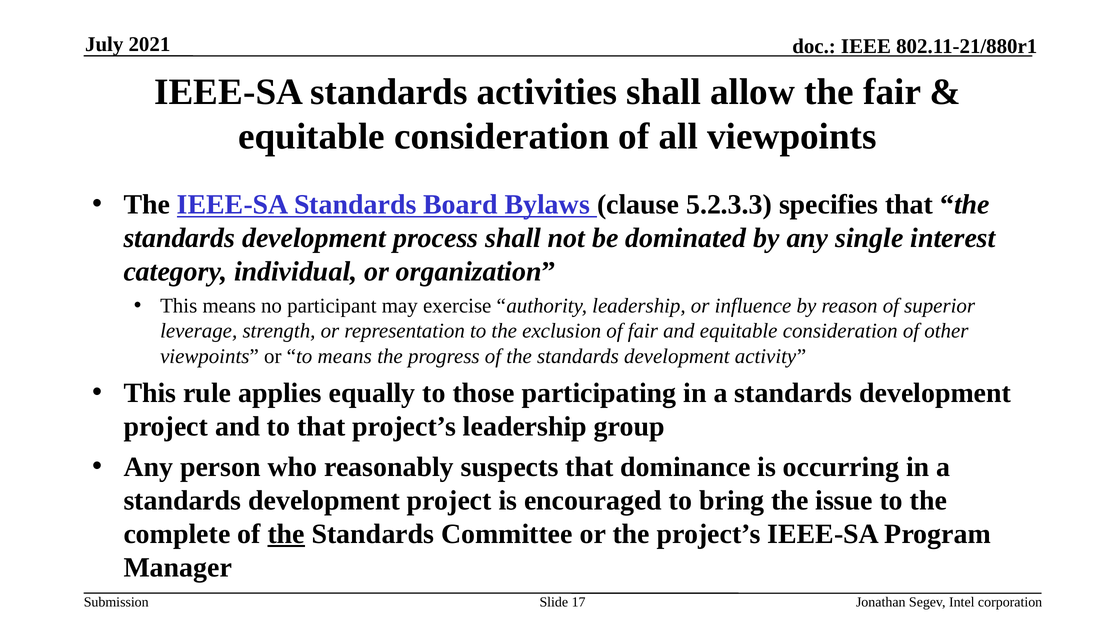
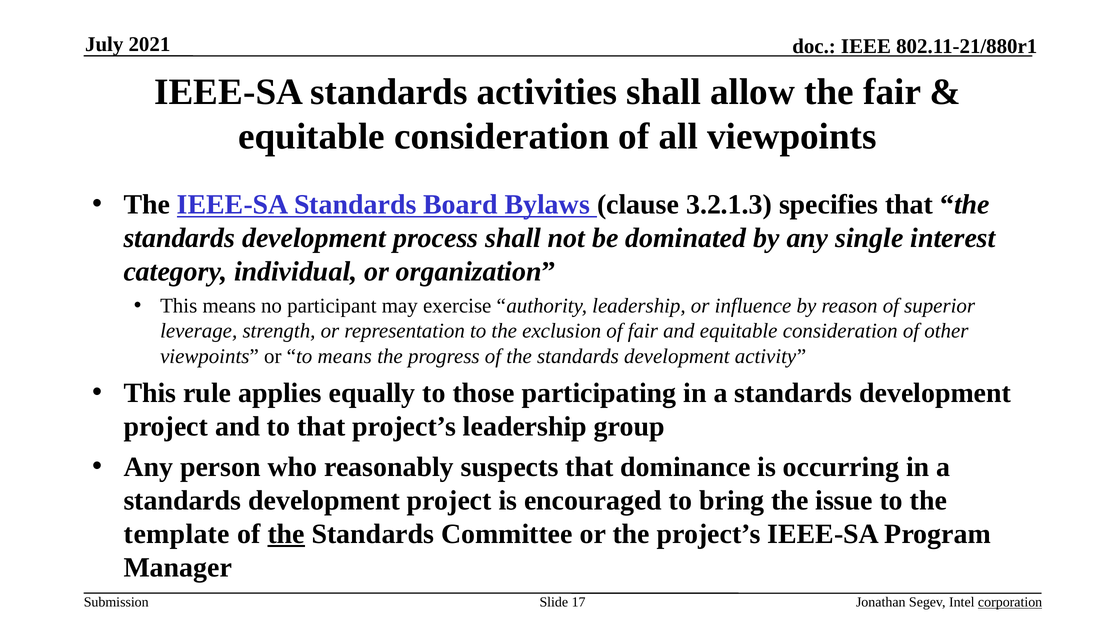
5.2.3.3: 5.2.3.3 -> 3.2.1.3
complete: complete -> template
corporation underline: none -> present
